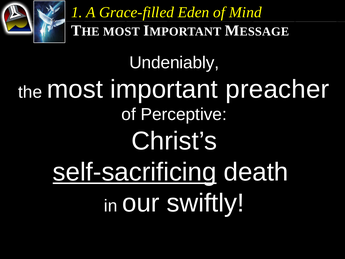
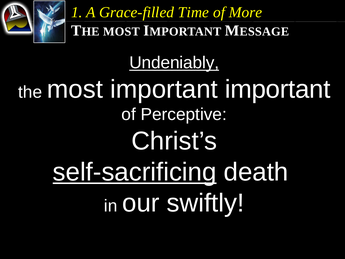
Eden: Eden -> Time
Mind: Mind -> More
Undeniably underline: none -> present
important preacher: preacher -> important
